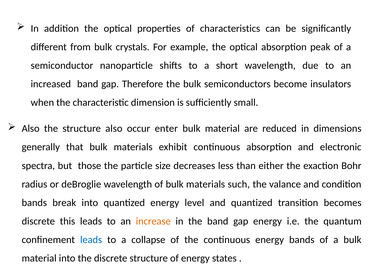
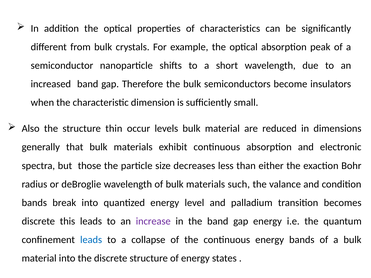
structure also: also -> thin
enter: enter -> levels
and quantized: quantized -> palladium
increase colour: orange -> purple
